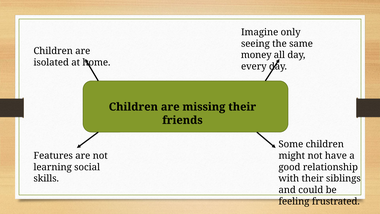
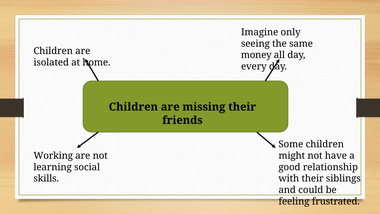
Features: Features -> Working
